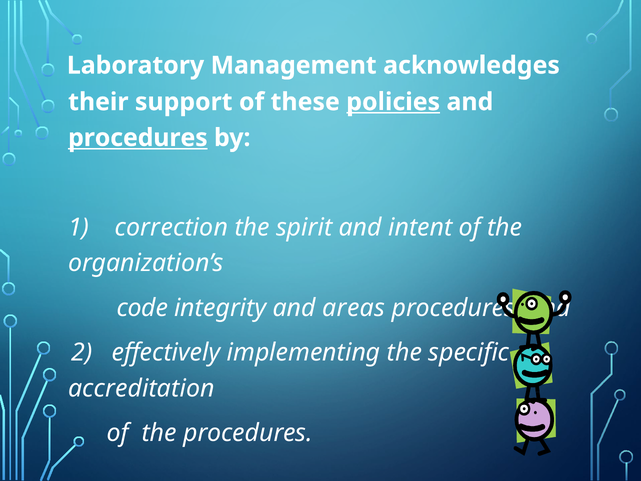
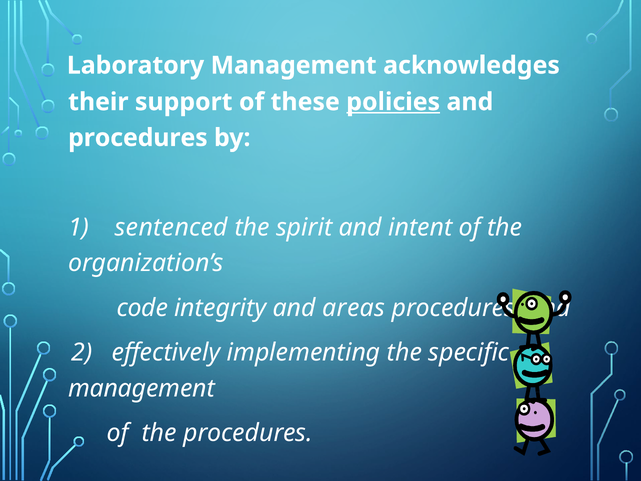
procedures at (138, 138) underline: present -> none
correction: correction -> sentenced
accreditation at (141, 388): accreditation -> management
